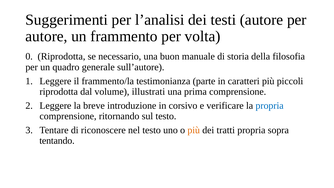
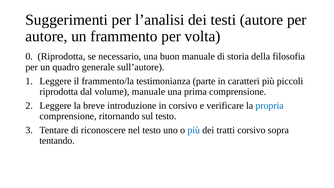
volume illustrati: illustrati -> manuale
più at (194, 130) colour: orange -> blue
tratti propria: propria -> corsivo
